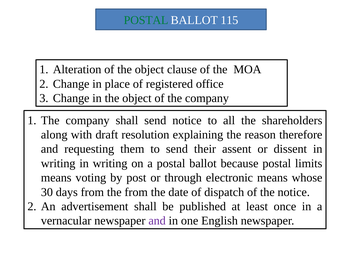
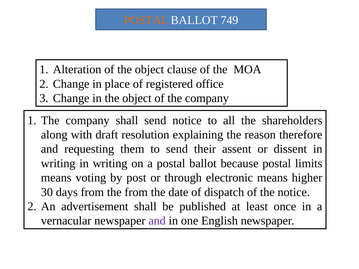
POSTAL at (146, 20) colour: green -> orange
115: 115 -> 749
whose: whose -> higher
